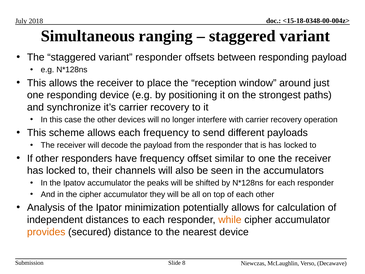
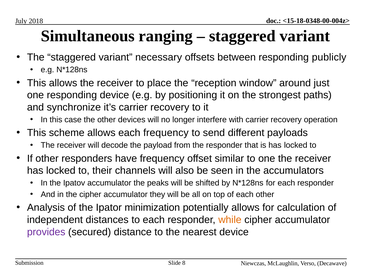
variant responder: responder -> necessary
responding payload: payload -> publicly
provides colour: orange -> purple
